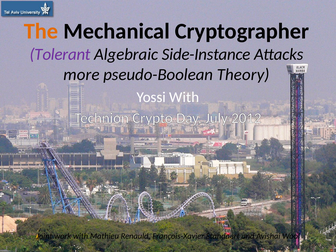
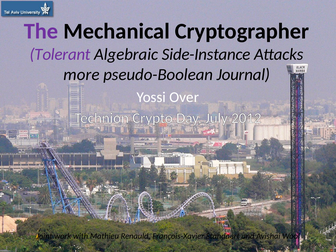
The colour: orange -> purple
Theory: Theory -> Journal
Yossi With: With -> Over
